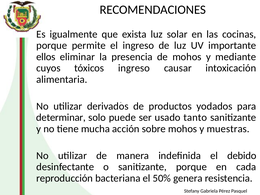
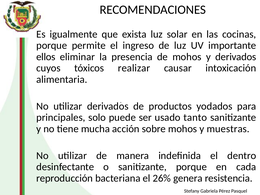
y mediante: mediante -> derivados
tóxicos ingreso: ingreso -> realizar
determinar: determinar -> principales
debido: debido -> dentro
50%: 50% -> 26%
